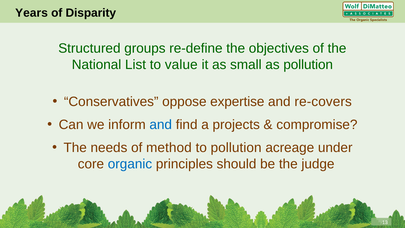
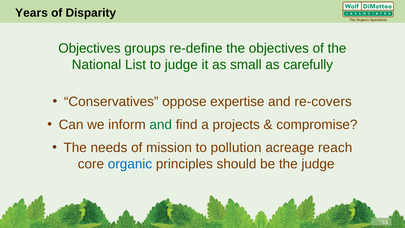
Structured at (89, 48): Structured -> Objectives
to value: value -> judge
as pollution: pollution -> carefully
and at (161, 125) colour: blue -> green
method: method -> mission
under: under -> reach
